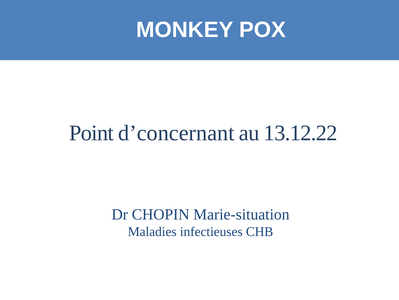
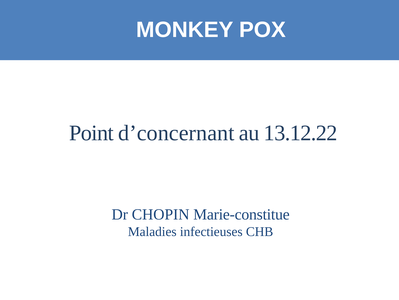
Marie-situation: Marie-situation -> Marie-constitue
